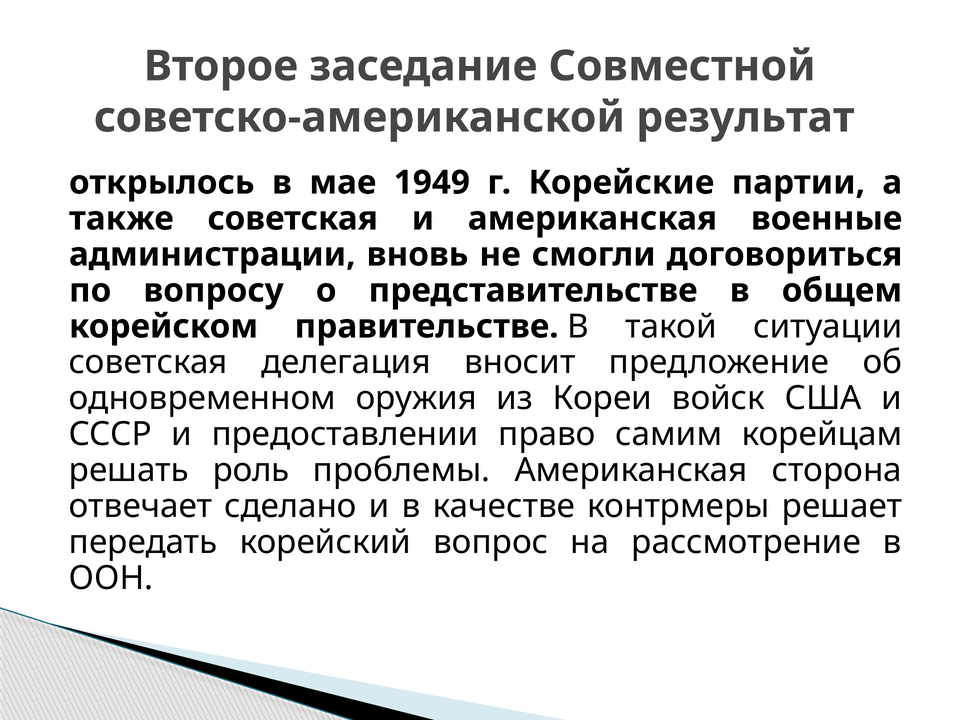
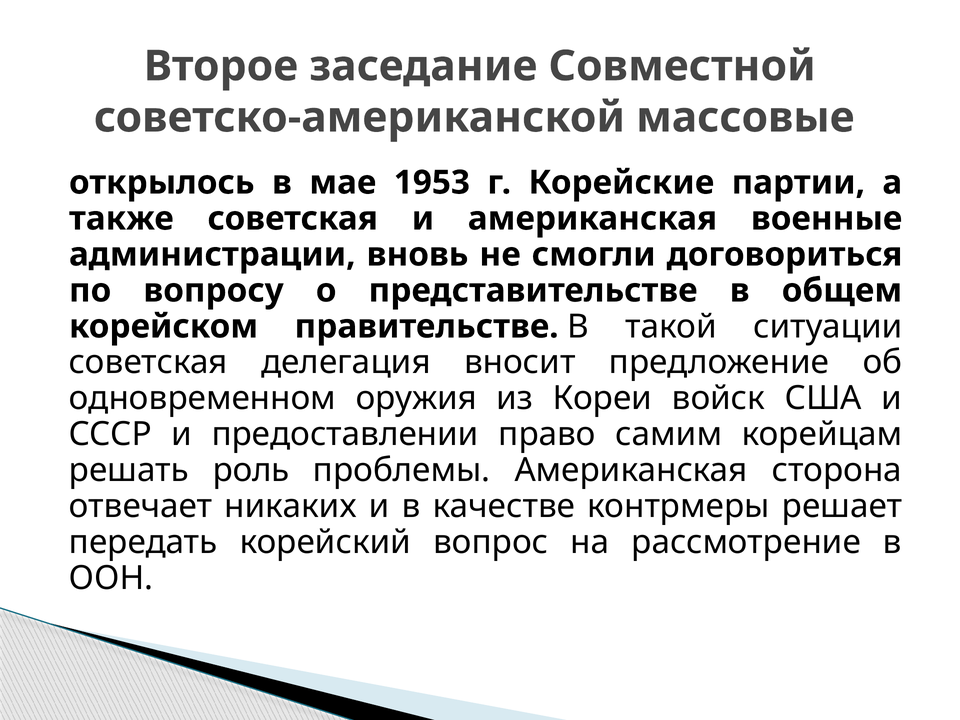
результат: результат -> массовые
1949: 1949 -> 1953
сделано: сделано -> никаких
